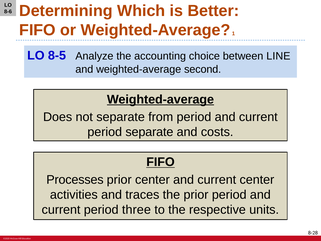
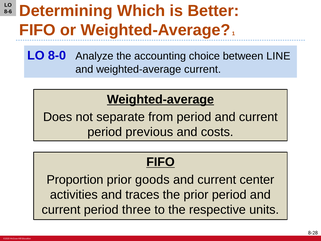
8-5: 8-5 -> 8-0
weighted-average second: second -> current
period separate: separate -> previous
Processes: Processes -> Proportion
prior center: center -> goods
